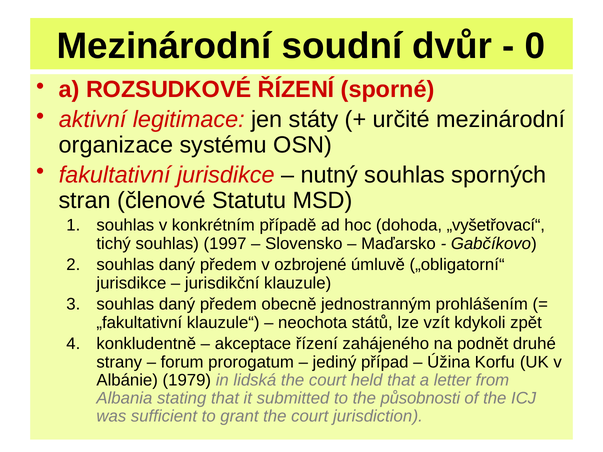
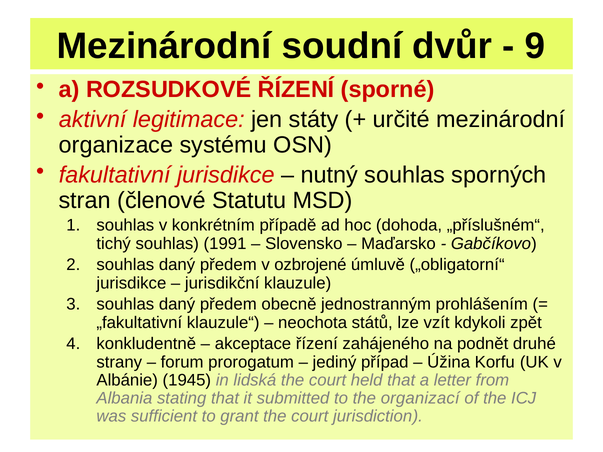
0: 0 -> 9
„vyšetřovací“: „vyšetřovací“ -> „příslušném“
1997: 1997 -> 1991
1979: 1979 -> 1945
působnosti: působnosti -> organizací
